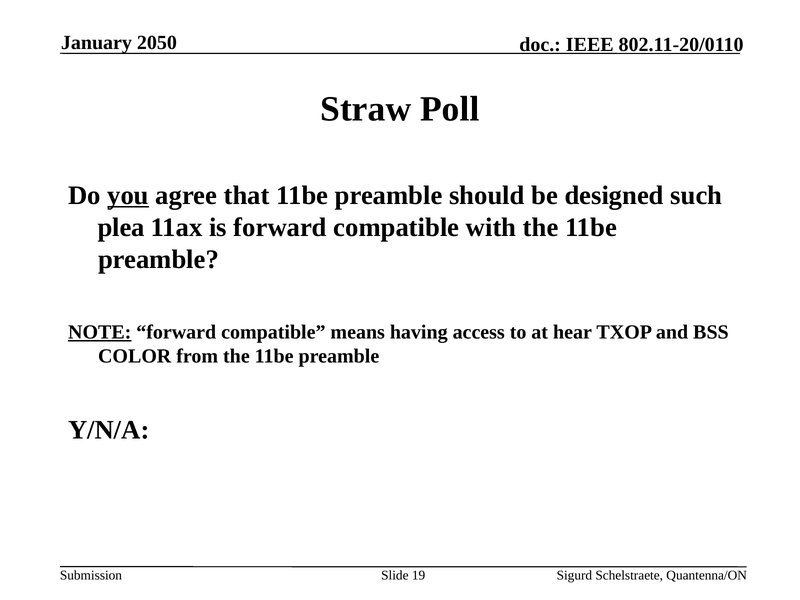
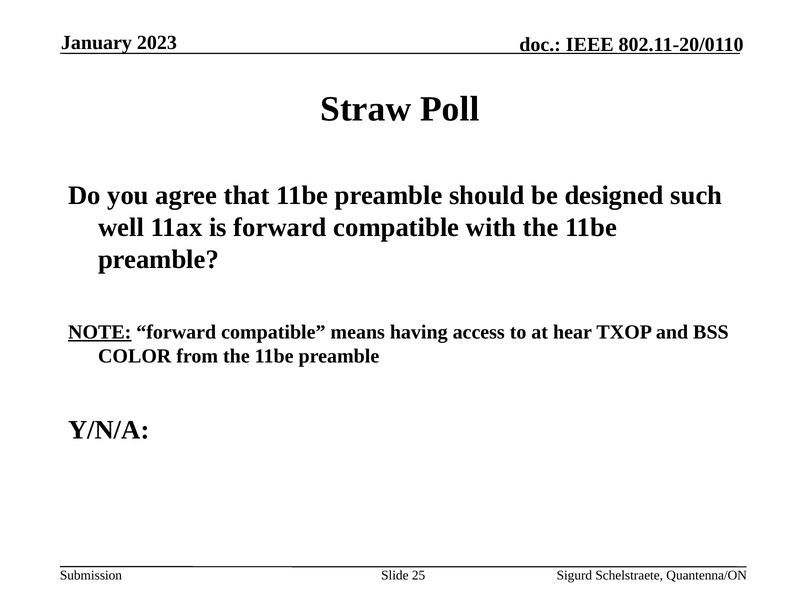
2050: 2050 -> 2023
you underline: present -> none
plea: plea -> well
19: 19 -> 25
